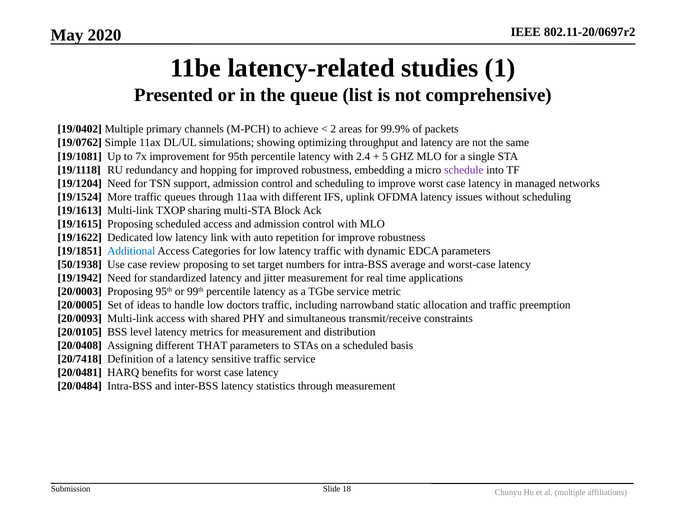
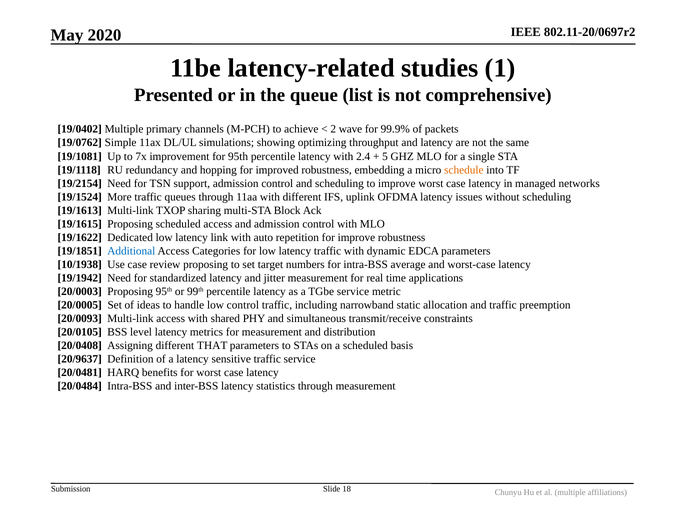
areas: areas -> wave
schedule colour: purple -> orange
19/1204: 19/1204 -> 19/2154
50/1938: 50/1938 -> 10/1938
low doctors: doctors -> control
20/7418: 20/7418 -> 20/9637
